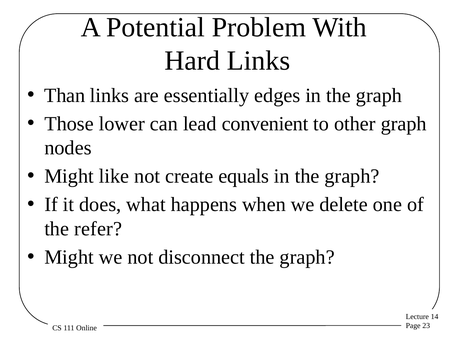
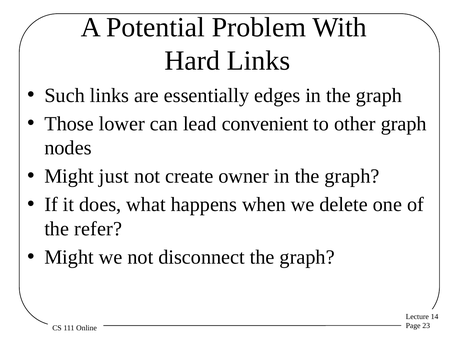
Than: Than -> Such
like: like -> just
equals: equals -> owner
